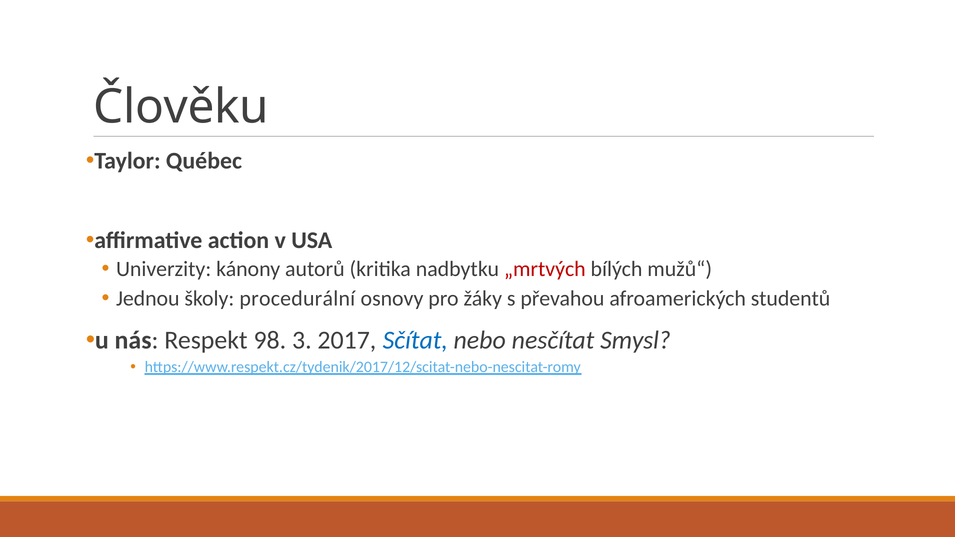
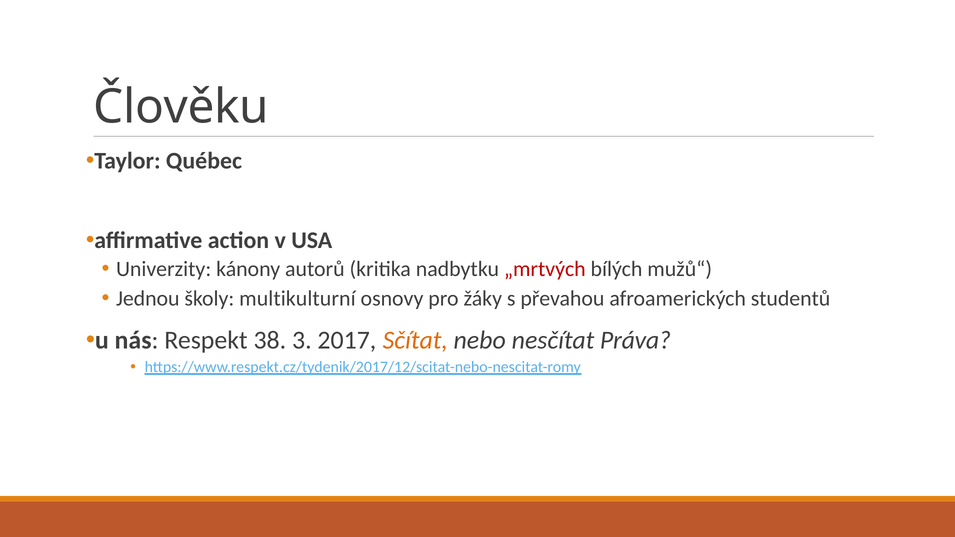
procedurální: procedurální -> multikulturní
98: 98 -> 38
Sčítat colour: blue -> orange
Smysl: Smysl -> Práva
